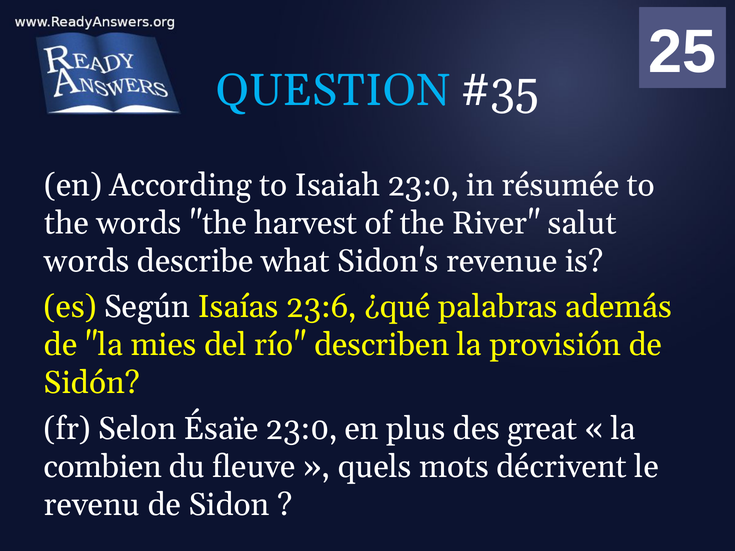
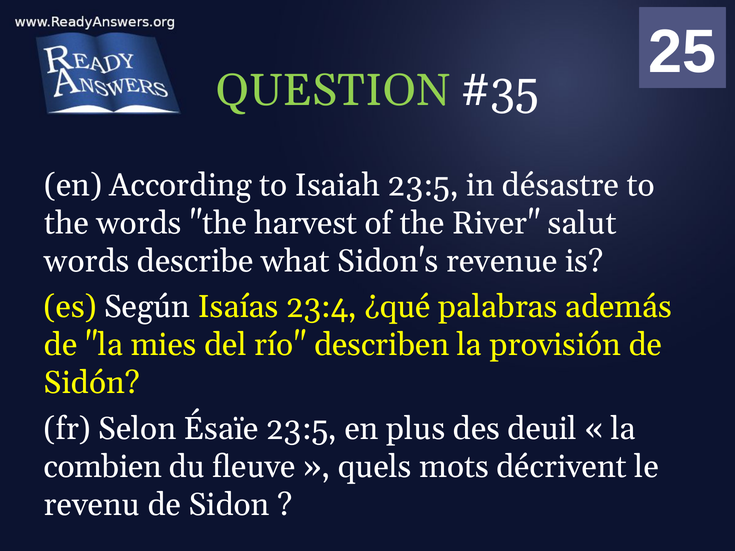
QUESTION colour: light blue -> light green
Isaiah 23:0: 23:0 -> 23:5
résumée: résumée -> désastre
23:6: 23:6 -> 23:4
Ésaïe 23:0: 23:0 -> 23:5
great: great -> deuil
